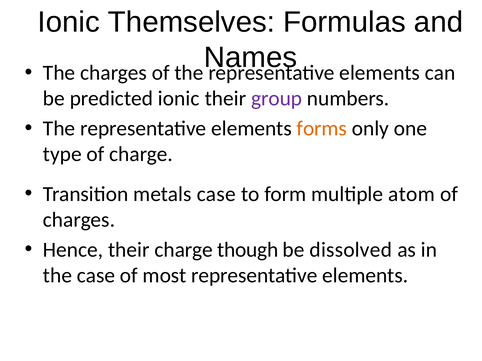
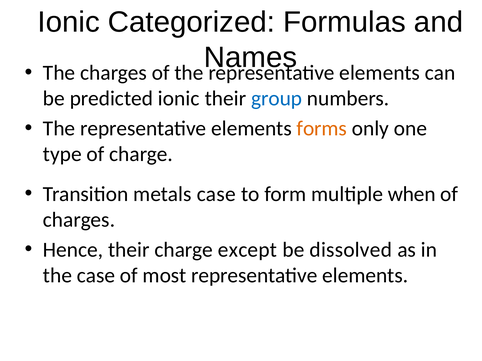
Themselves: Themselves -> Categorized
group colour: purple -> blue
atom: atom -> when
though: though -> except
